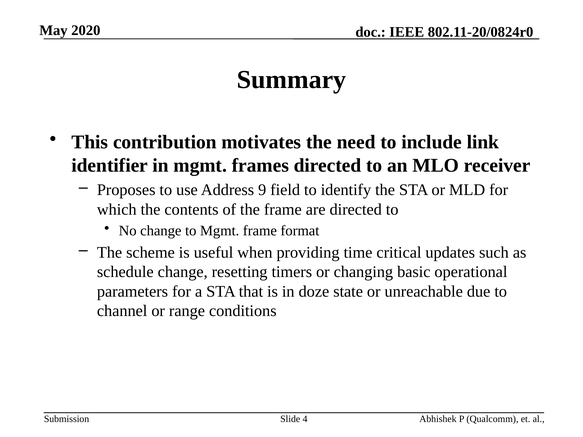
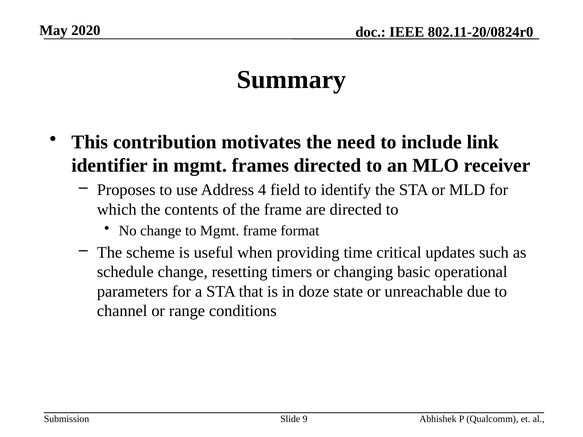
9: 9 -> 4
4: 4 -> 9
